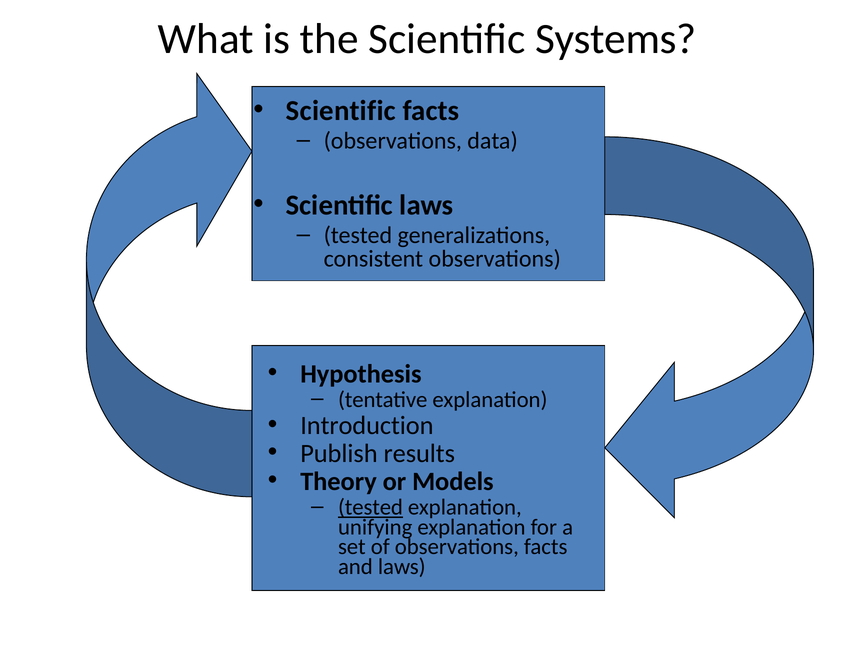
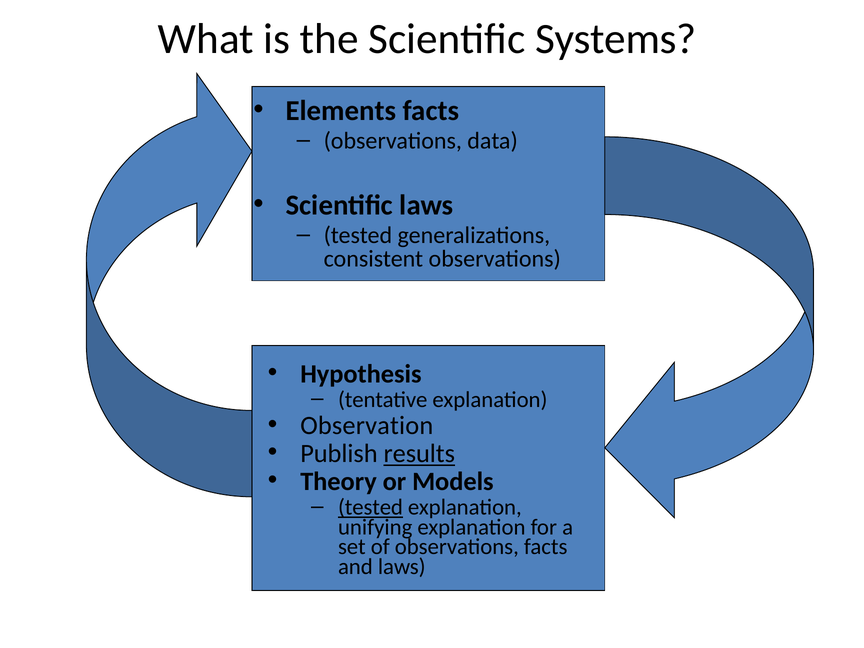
Scientific at (341, 111): Scientific -> Elements
Introduction: Introduction -> Observation
results underline: none -> present
